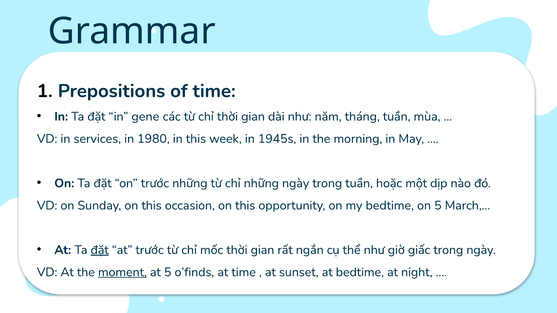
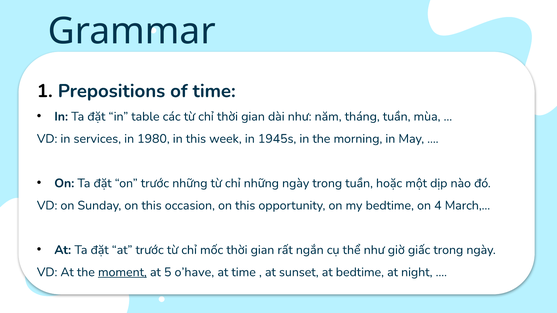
gene: gene -> table
on 5: 5 -> 4
đặt at (100, 250) underline: present -> none
o’finds: o’finds -> o’have
